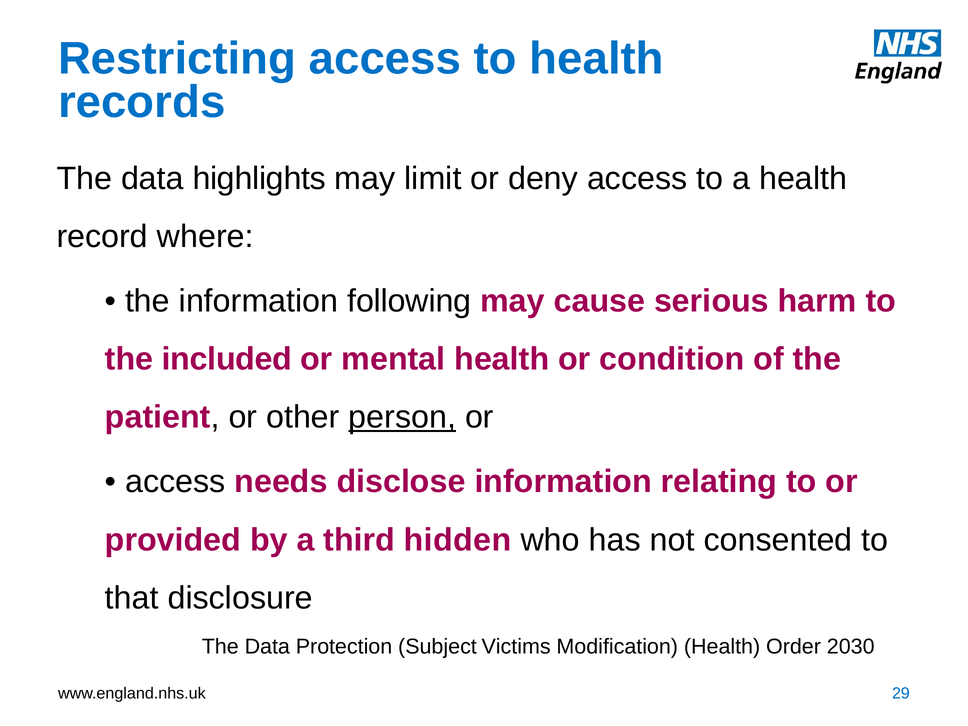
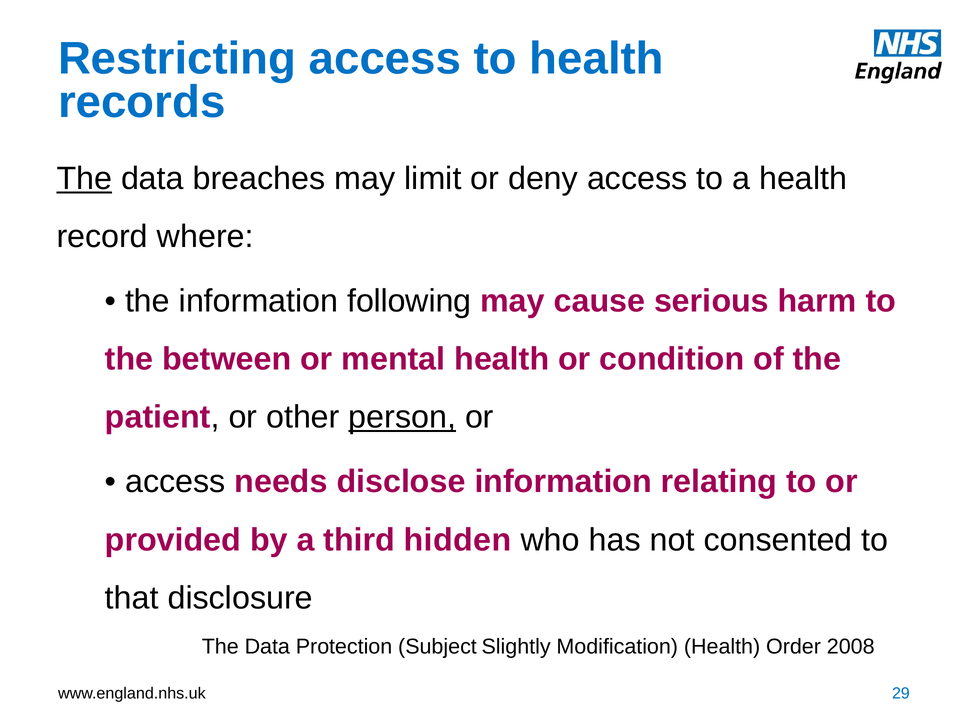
The at (84, 178) underline: none -> present
highlights: highlights -> breaches
included: included -> between
Victims: Victims -> Slightly
2030: 2030 -> 2008
